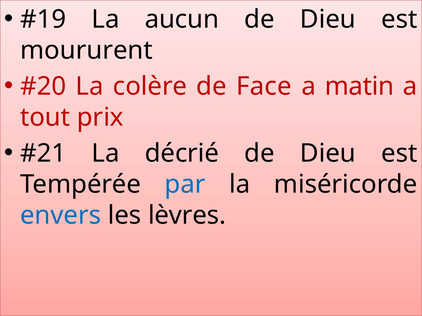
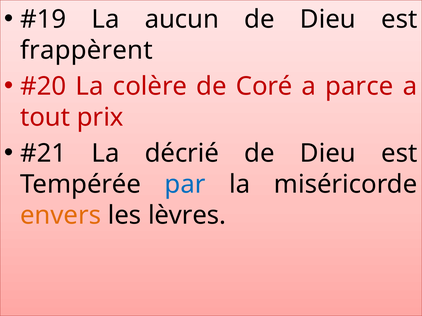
moururent: moururent -> frappèrent
Face: Face -> Coré
matin: matin -> parce
envers colour: blue -> orange
